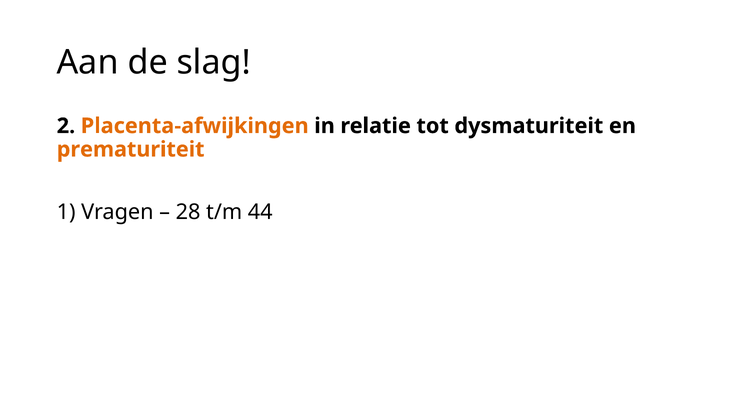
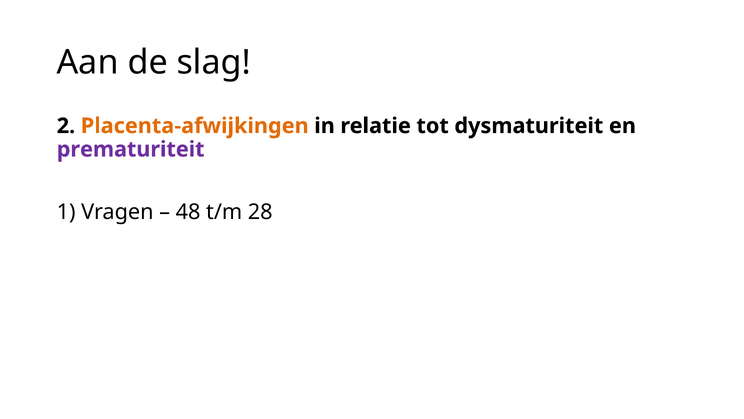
prematuriteit colour: orange -> purple
28: 28 -> 48
44: 44 -> 28
